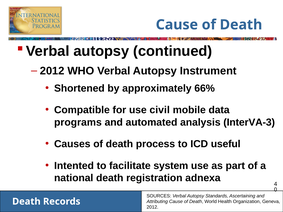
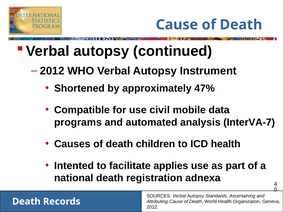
66%: 66% -> 47%
InterVA-3: InterVA-3 -> InterVA-7
process: process -> children
ICD useful: useful -> health
system: system -> applies
